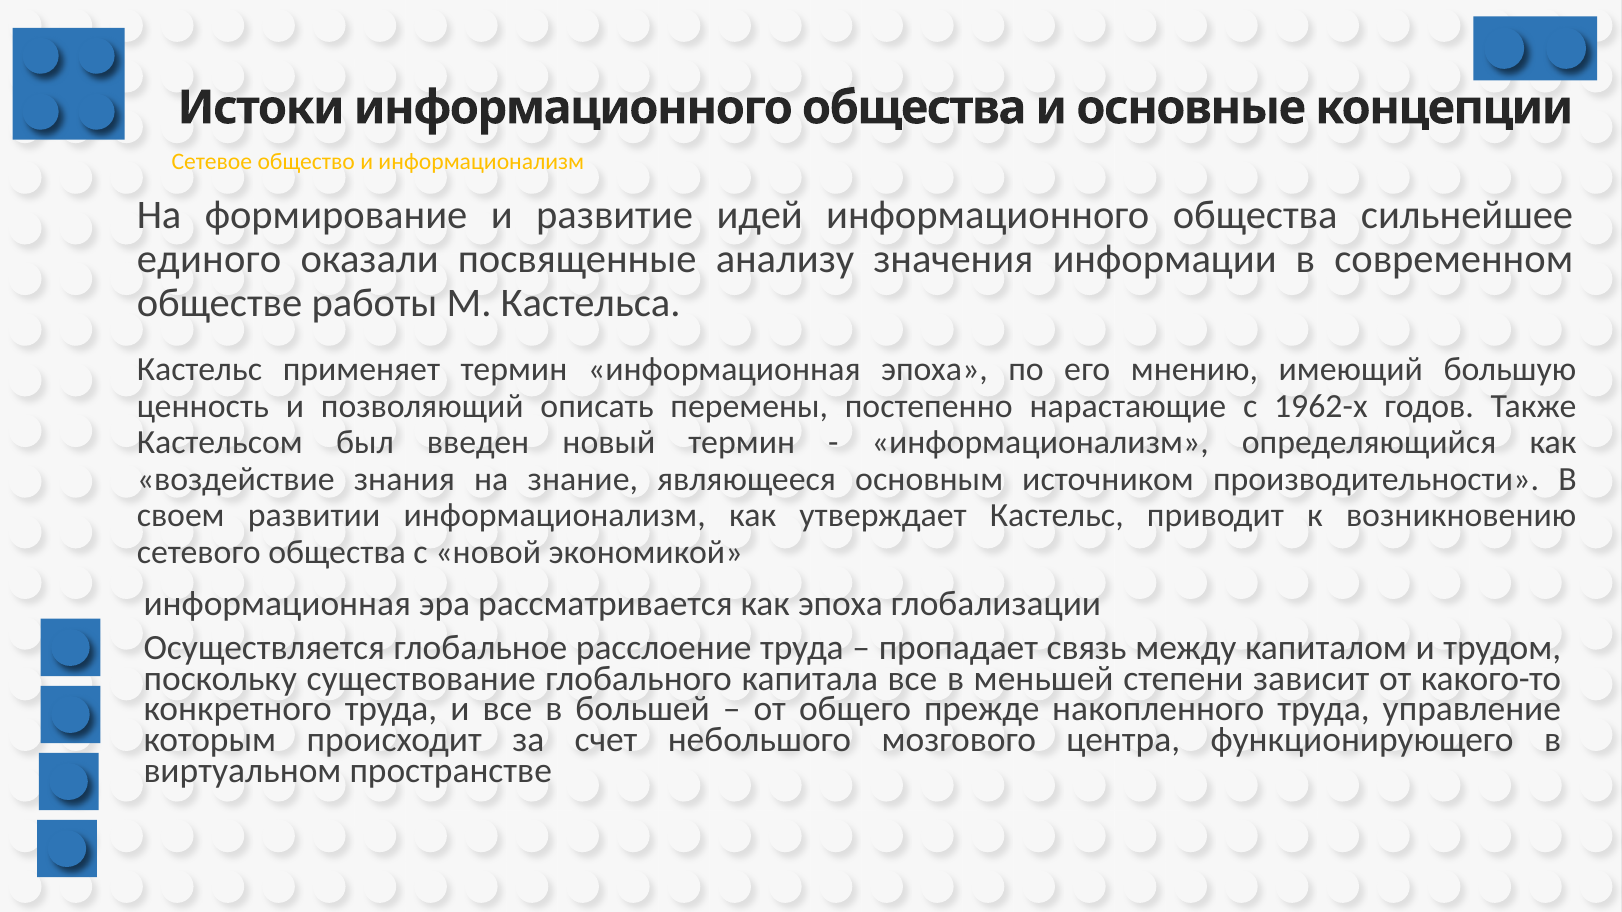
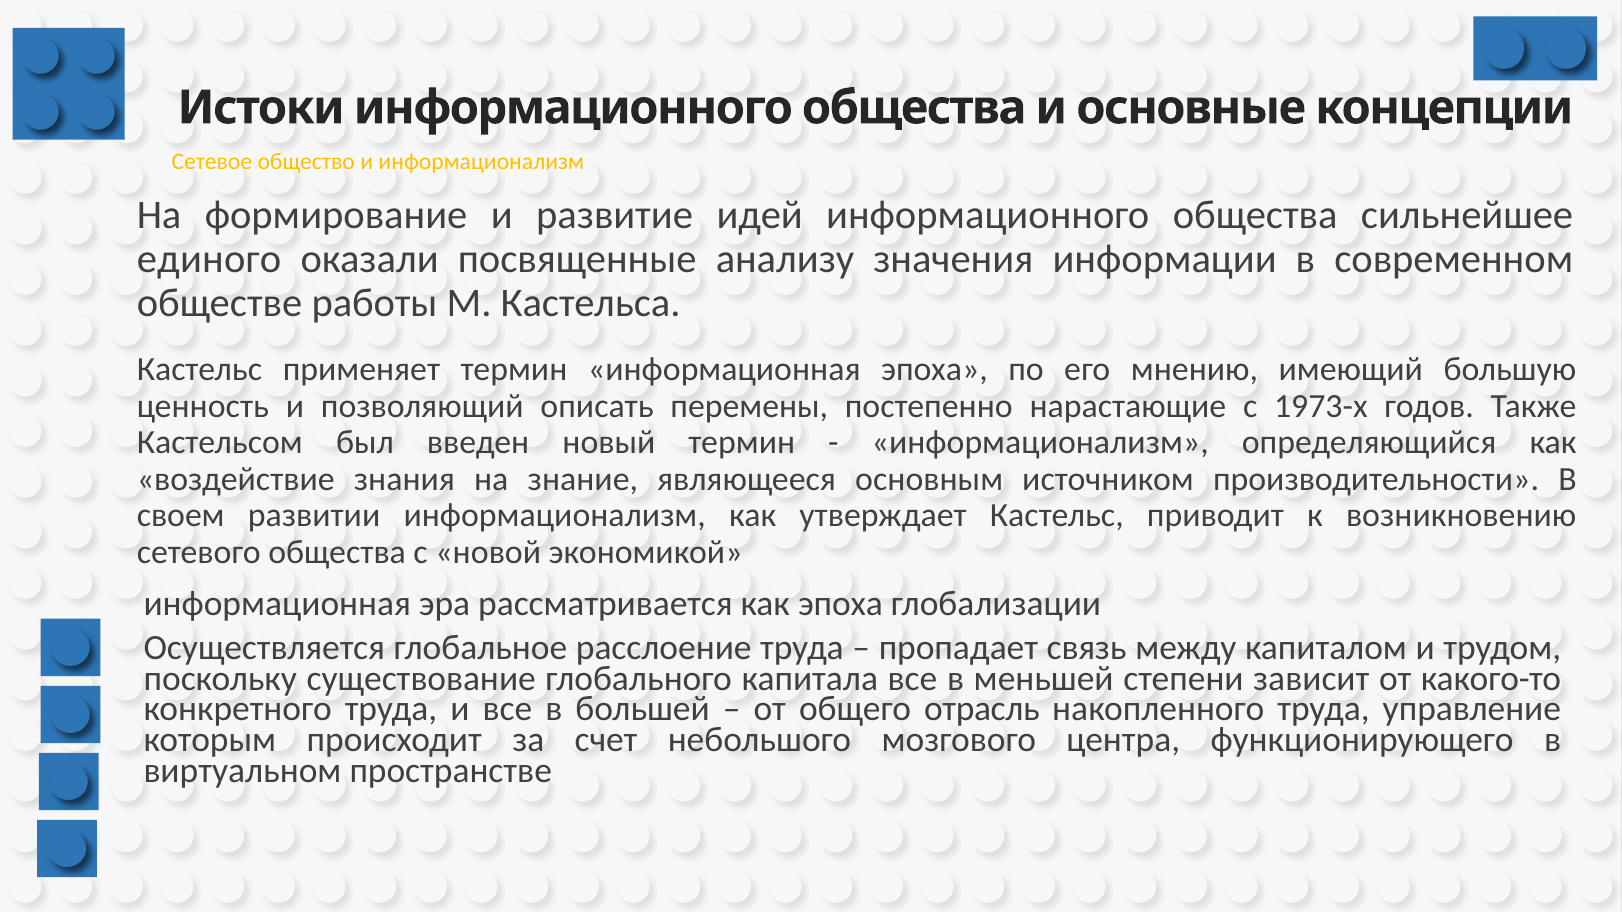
1962-х: 1962-х -> 1973-х
прежде: прежде -> отрасль
